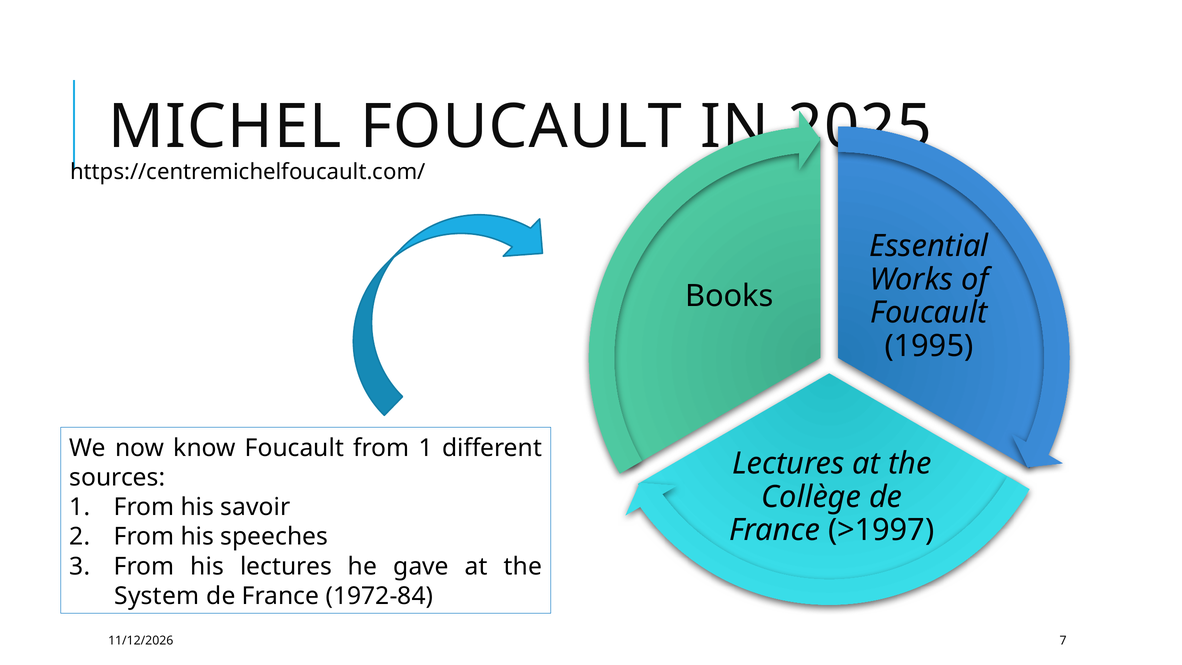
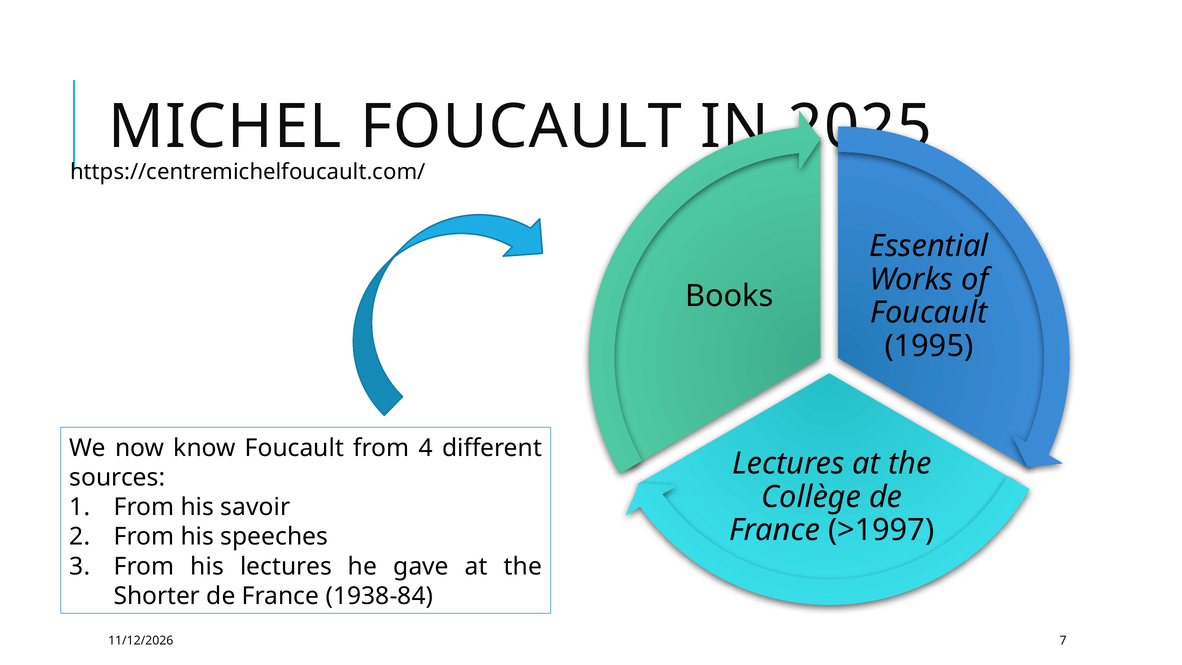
from 1: 1 -> 4
System: System -> Shorter
1972-84: 1972-84 -> 1938-84
